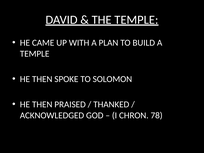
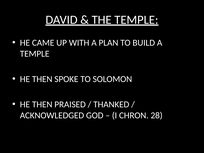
78: 78 -> 28
